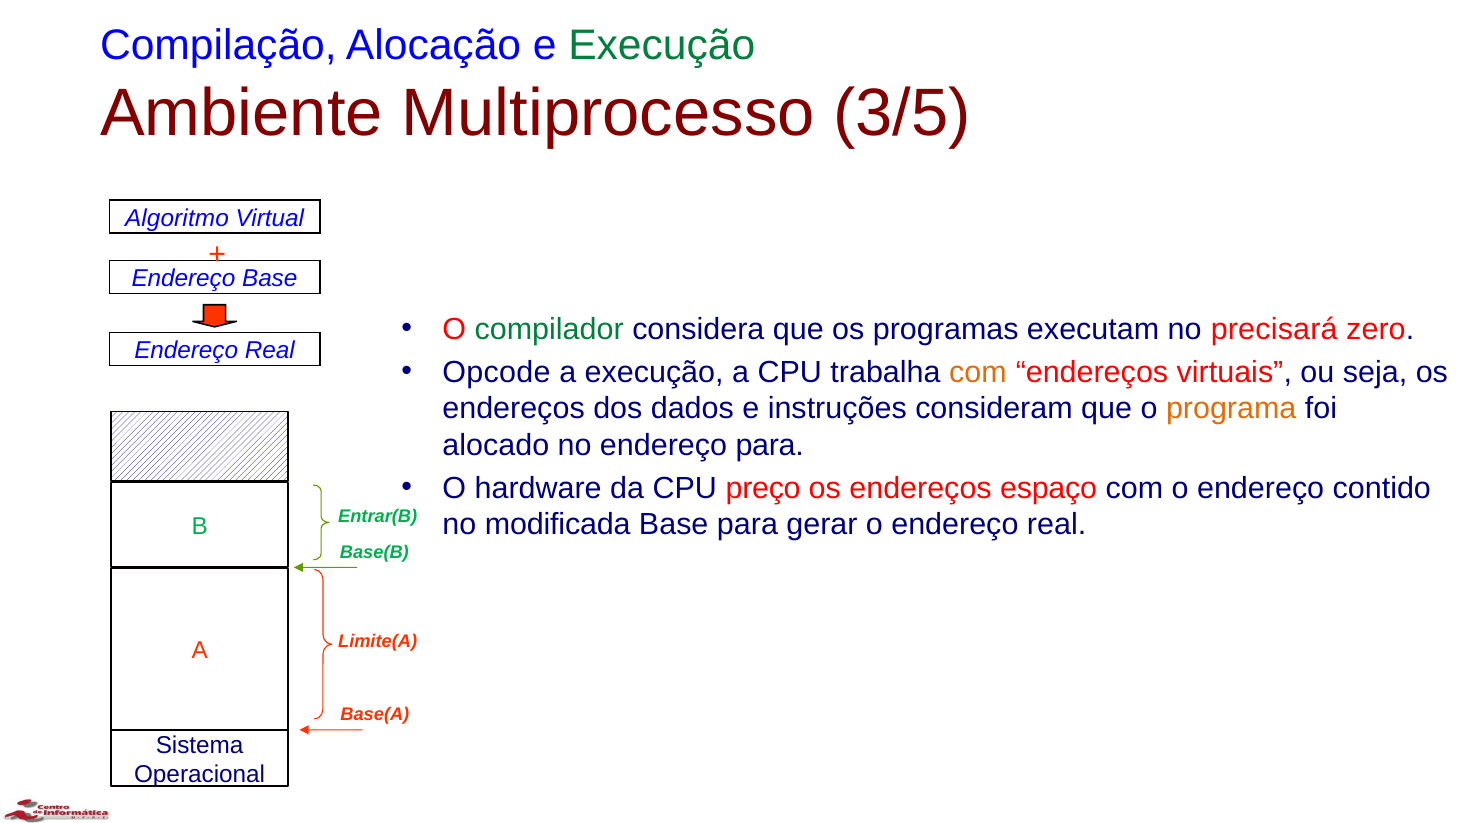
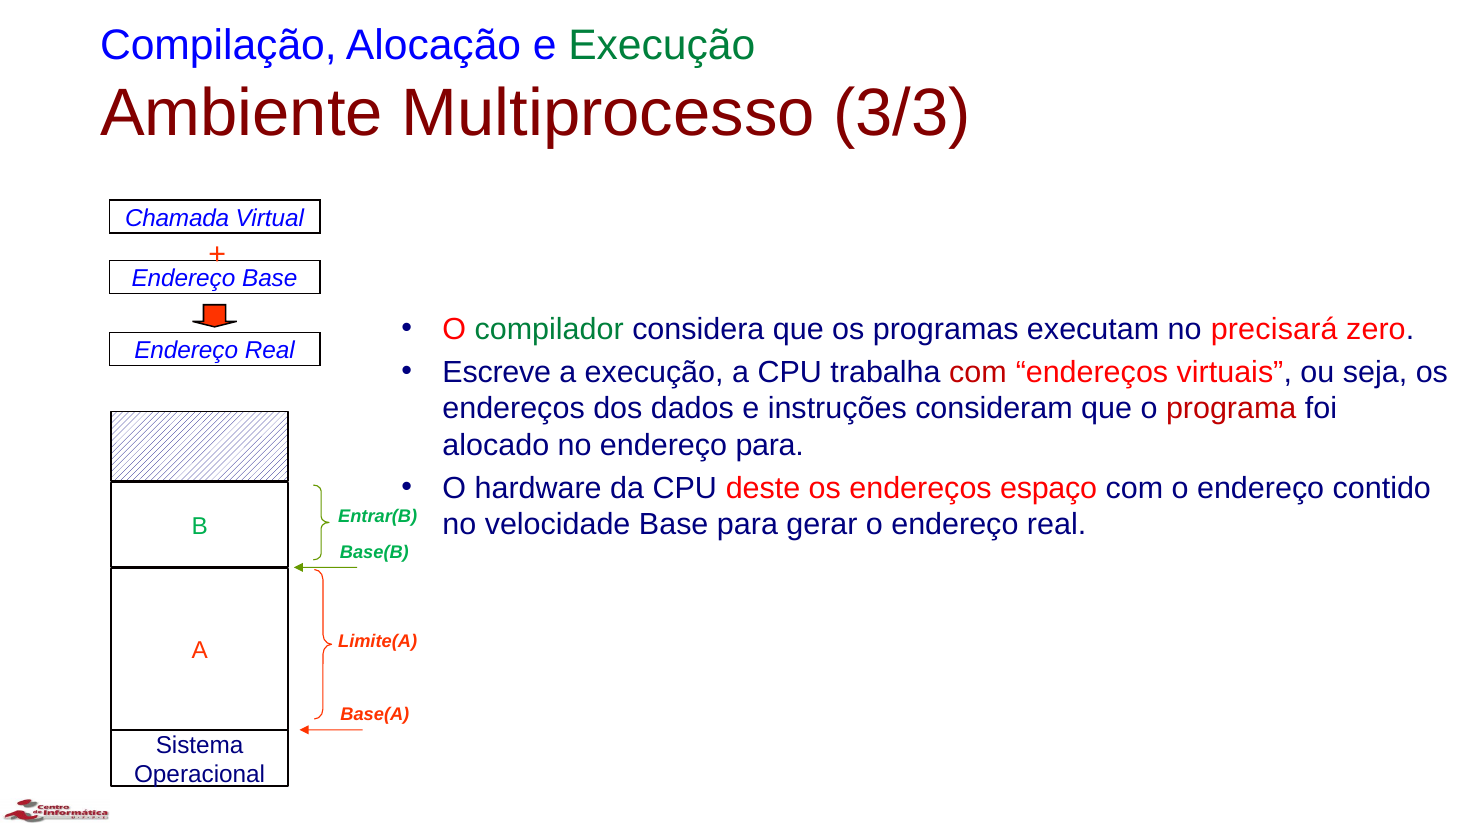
3/5: 3/5 -> 3/3
Algoritmo: Algoritmo -> Chamada
Opcode: Opcode -> Escreve
com at (978, 372) colour: orange -> red
programa colour: orange -> red
preço: preço -> deste
modificada: modificada -> velocidade
